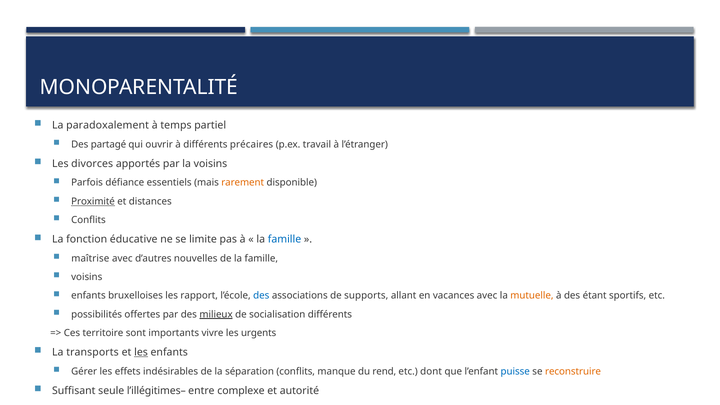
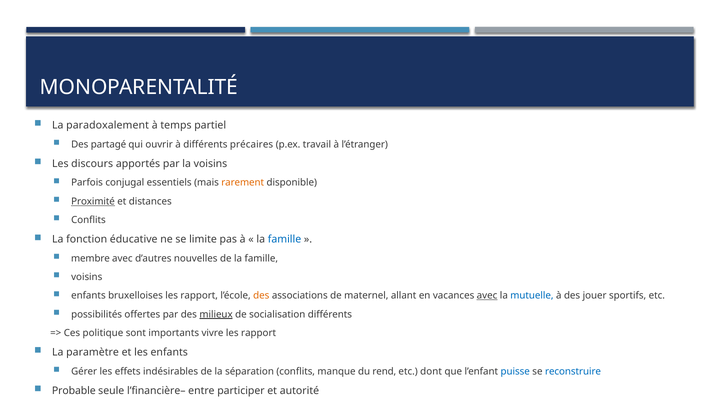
divorces: divorces -> discours
défiance: défiance -> conjugal
maîtrise: maîtrise -> membre
des at (261, 296) colour: blue -> orange
supports: supports -> maternel
avec at (487, 296) underline: none -> present
mutuelle colour: orange -> blue
étant: étant -> jouer
territoire: territoire -> politique
urgents at (259, 333): urgents -> rapport
transports: transports -> paramètre
les at (141, 352) underline: present -> none
reconstruire colour: orange -> blue
Suffisant: Suffisant -> Probable
l’illégitimes–: l’illégitimes– -> l’financière–
complexe: complexe -> participer
